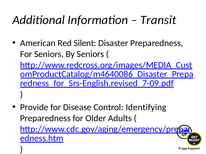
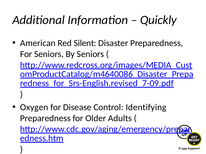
Transit: Transit -> Quickly
Provide: Provide -> Oxygen
